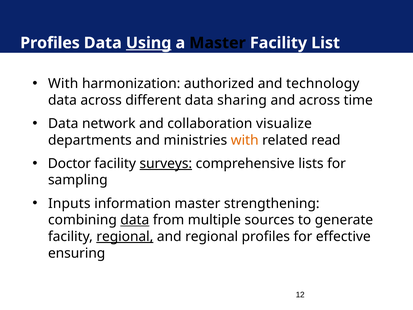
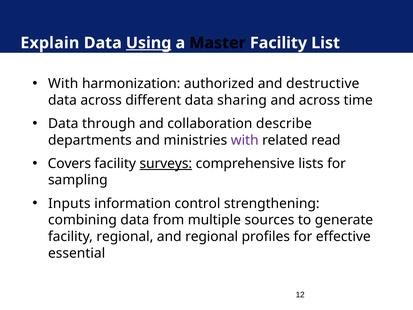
Profiles at (50, 43): Profiles -> Explain
technology: technology -> destructive
network: network -> through
visualize: visualize -> describe
with at (245, 140) colour: orange -> purple
Doctor: Doctor -> Covers
information master: master -> control
data at (135, 220) underline: present -> none
regional at (125, 236) underline: present -> none
ensuring: ensuring -> essential
